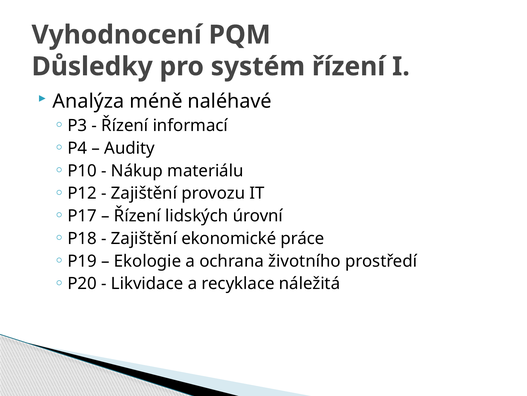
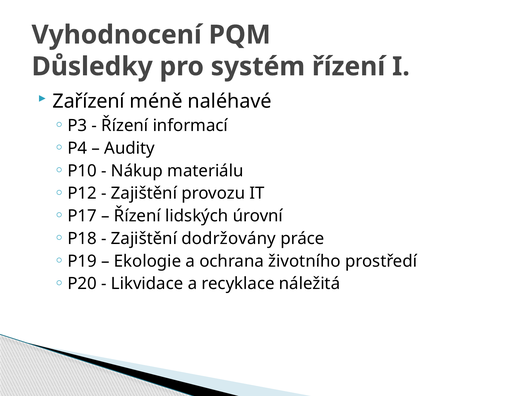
Analýza: Analýza -> Zařízení
ekonomické: ekonomické -> dodržovány
